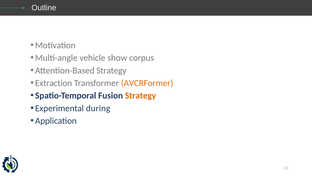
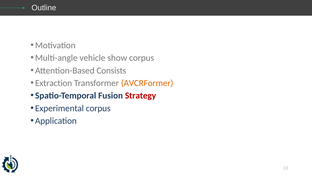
Attention-Based Strategy: Strategy -> Consists
Strategy at (141, 95) colour: orange -> red
Experimental during: during -> corpus
